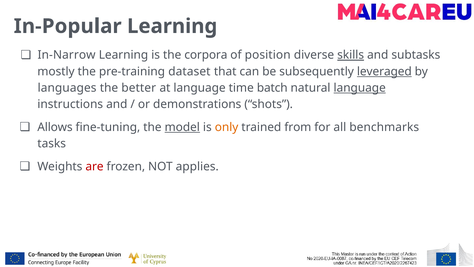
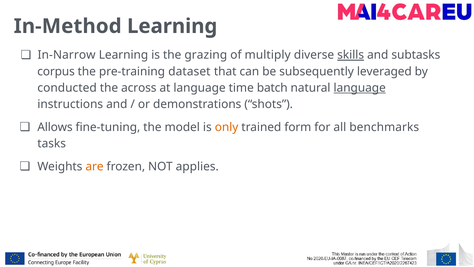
In-Popular: In-Popular -> In-Method
corpora: corpora -> grazing
position: position -> multiply
mostly: mostly -> corpus
leveraged underline: present -> none
languages: languages -> conducted
better: better -> across
model underline: present -> none
from: from -> form
are colour: red -> orange
